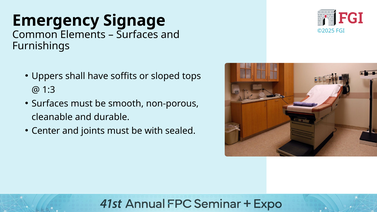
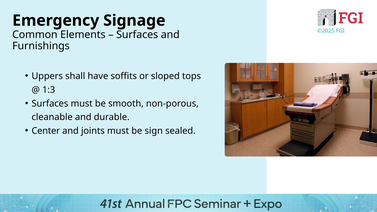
with: with -> sign
